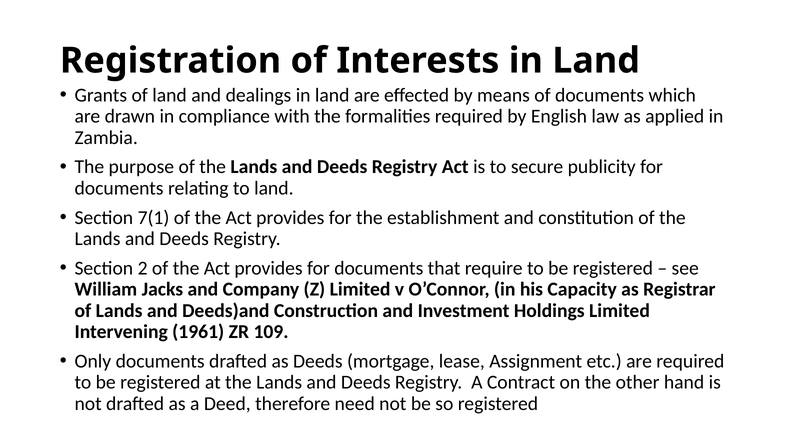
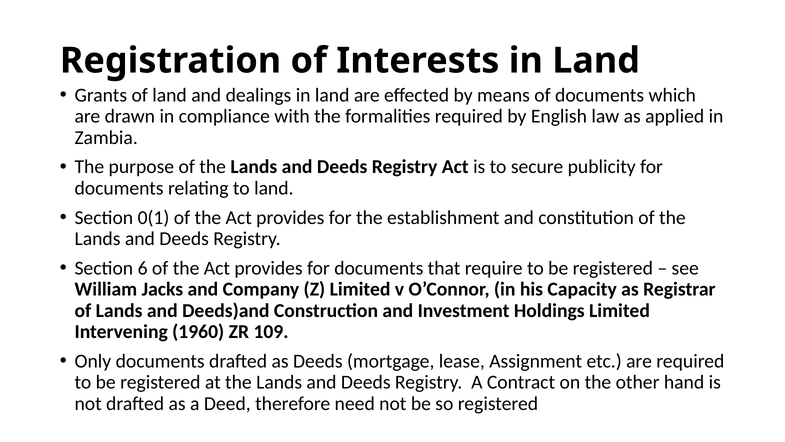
7(1: 7(1 -> 0(1
2: 2 -> 6
1961: 1961 -> 1960
